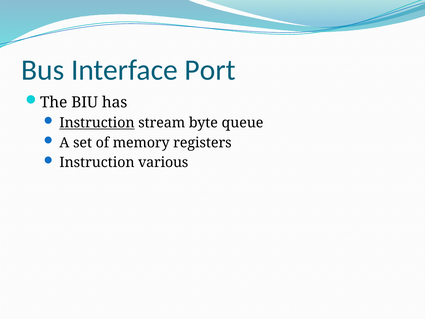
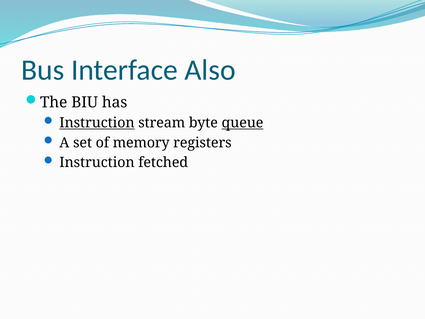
Port: Port -> Also
queue underline: none -> present
various: various -> fetched
